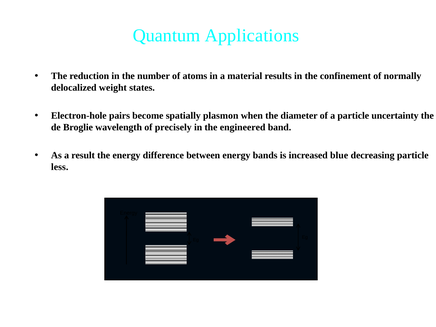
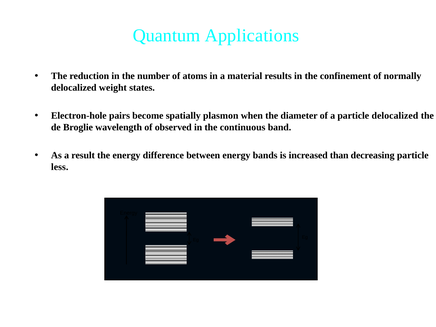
particle uncertainty: uncertainty -> delocalized
precisely: precisely -> observed
engineered: engineered -> continuous
blue: blue -> than
